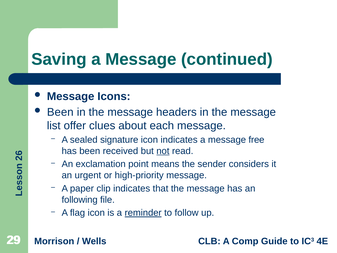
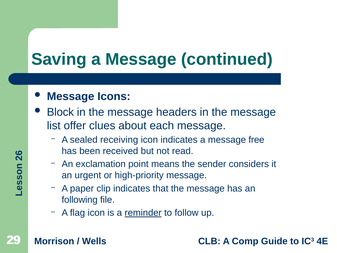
Been at (60, 112): Been -> Block
signature: signature -> receiving
not underline: present -> none
